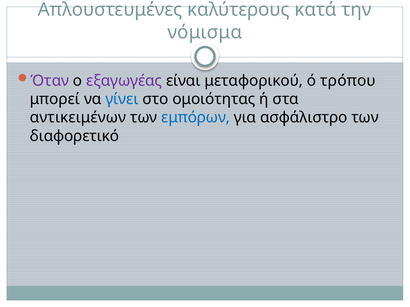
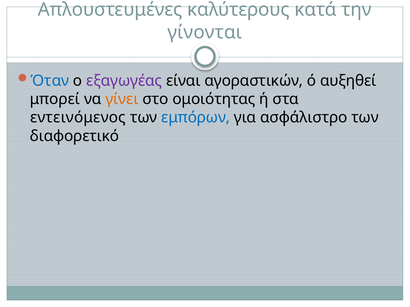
νόμισμα: νόμισμα -> γίνονται
Όταν colour: purple -> blue
μεταφορικού: μεταφορικού -> αγοραστικών
τρόπου: τρόπου -> αυξηθεί
γίνει colour: blue -> orange
αντικειμένων: αντικειμένων -> εντεινόμενος
